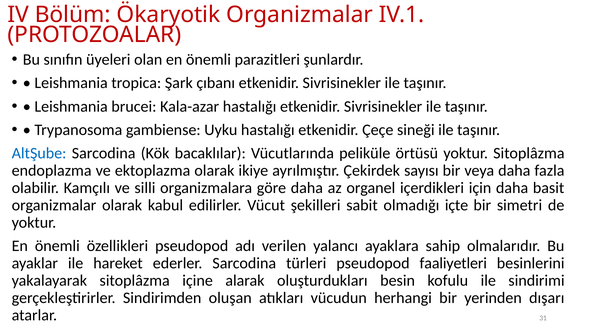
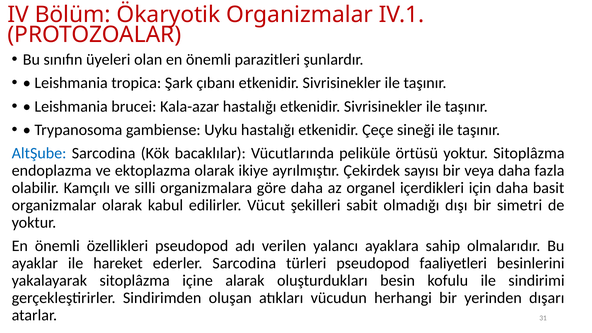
içte: içte -> dışı
